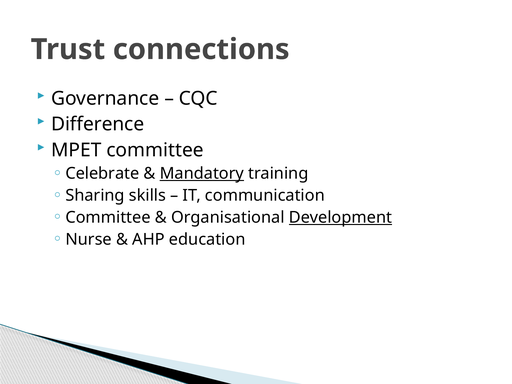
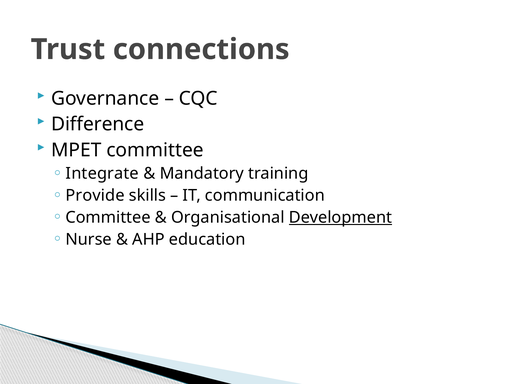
Celebrate: Celebrate -> Integrate
Mandatory underline: present -> none
Sharing: Sharing -> Provide
